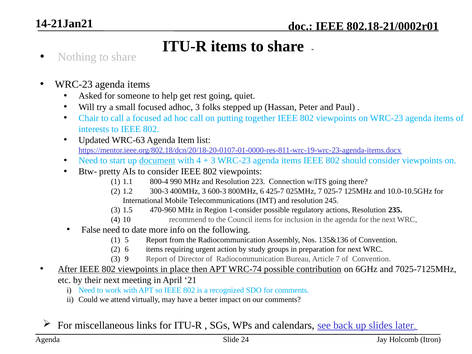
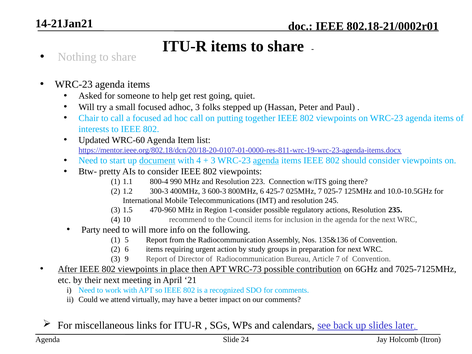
WRC-63: WRC-63 -> WRC-60
agenda at (266, 160) underline: none -> present
False: False -> Party
to date: date -> will
WRC-74: WRC-74 -> WRC-73
